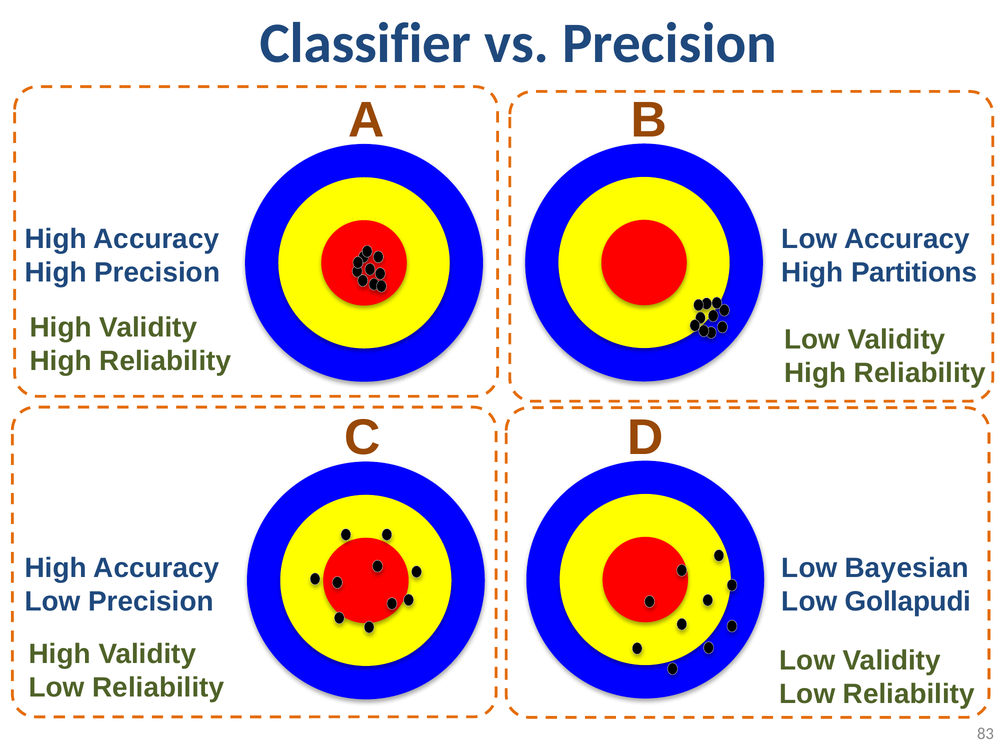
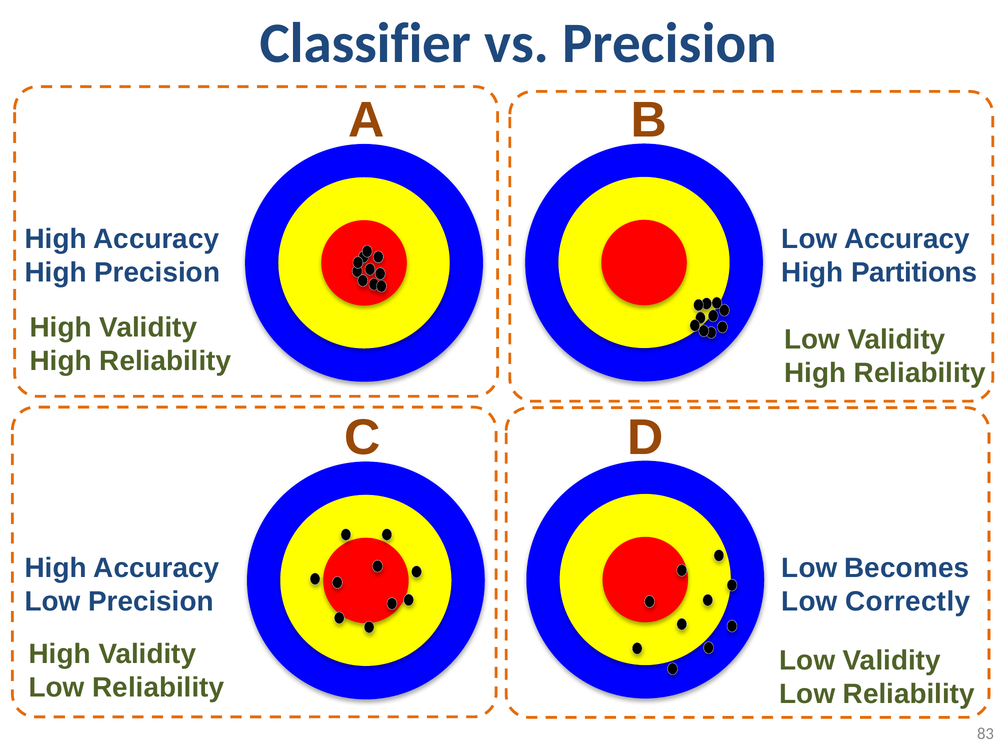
Bayesian: Bayesian -> Becomes
Gollapudi: Gollapudi -> Correctly
